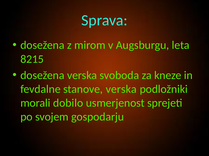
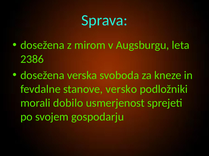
8215: 8215 -> 2386
stanove verska: verska -> versko
